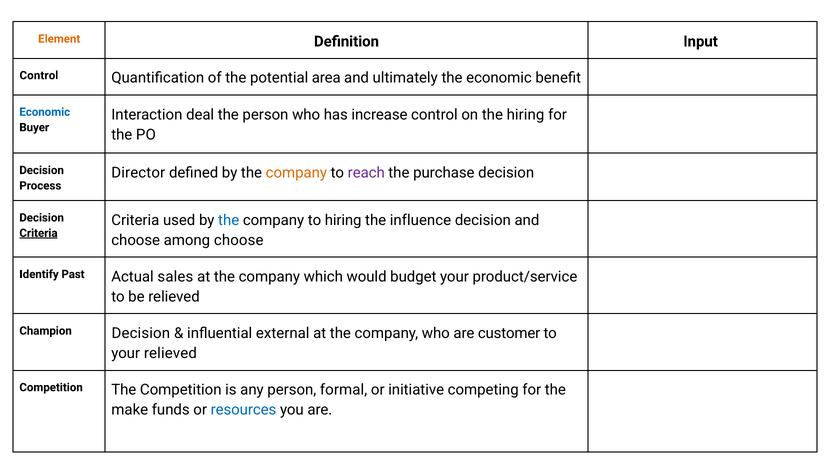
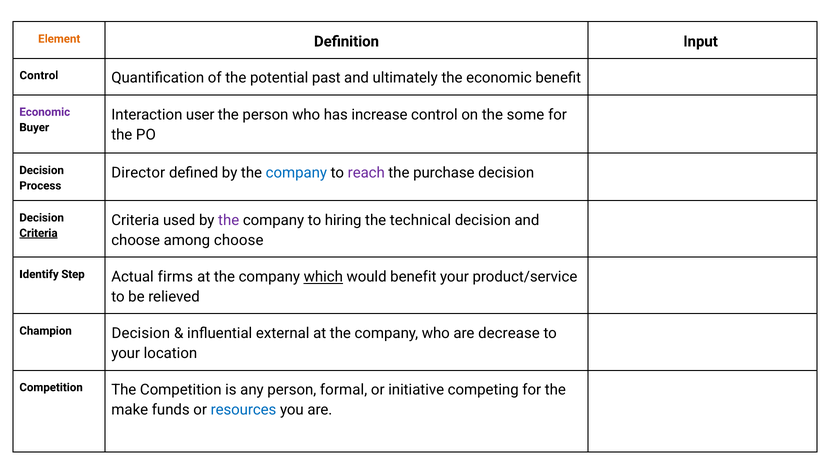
area: area -> past
Economic at (45, 112) colour: blue -> purple
deal: deal -> user
the hiring: hiring -> some
company at (296, 173) colour: orange -> blue
the at (229, 220) colour: blue -> purple
influence: influence -> technical
Past: Past -> Step
sales: sales -> firms
which underline: none -> present
would budget: budget -> benefit
customer: customer -> decrease
your relieved: relieved -> location
